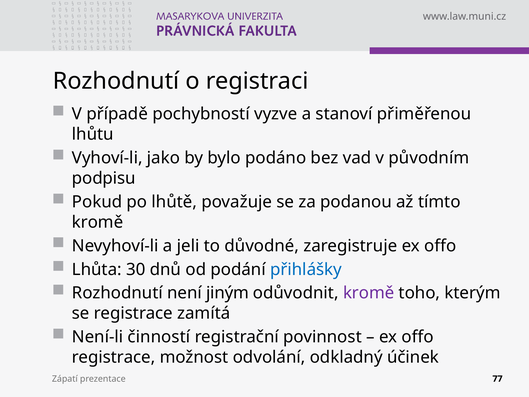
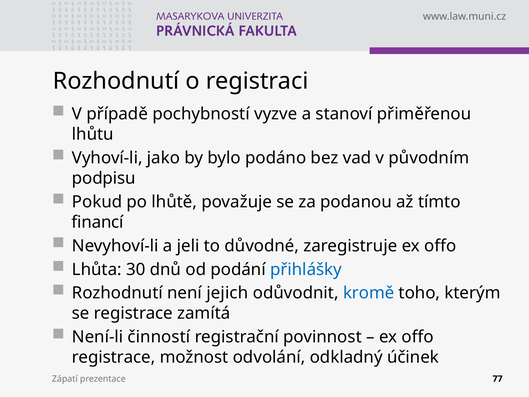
kromě at (98, 222): kromě -> financí
jiným: jiným -> jejich
kromě at (369, 293) colour: purple -> blue
